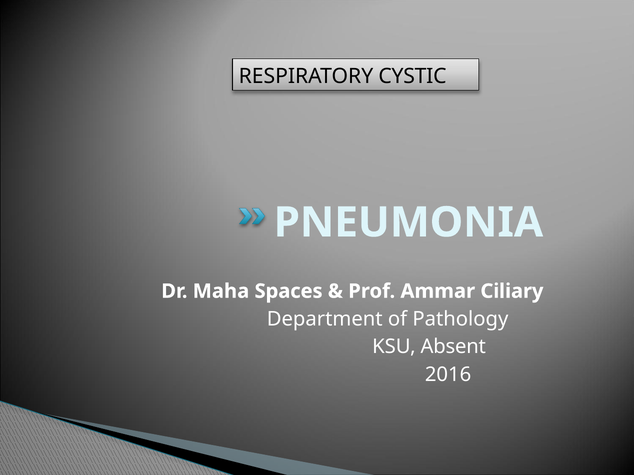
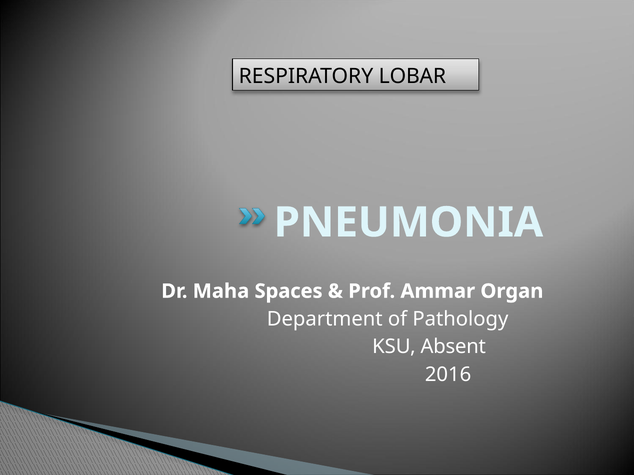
CYSTIC: CYSTIC -> LOBAR
Ciliary: Ciliary -> Organ
